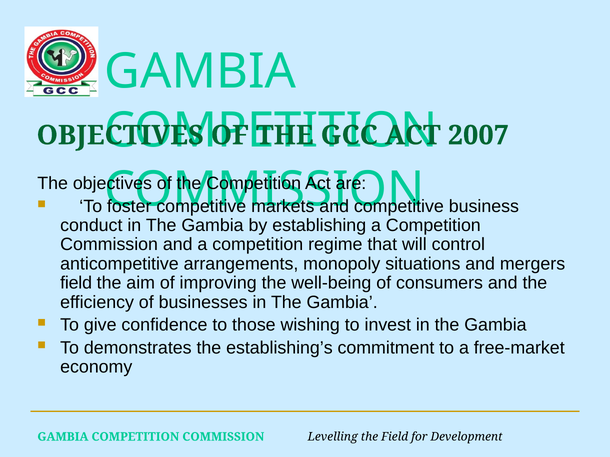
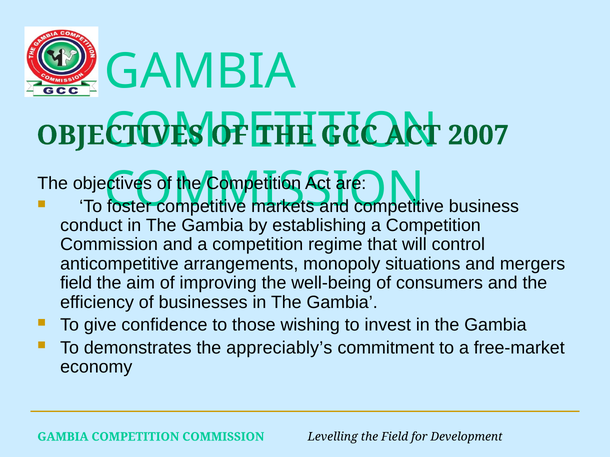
establishing’s: establishing’s -> appreciably’s
